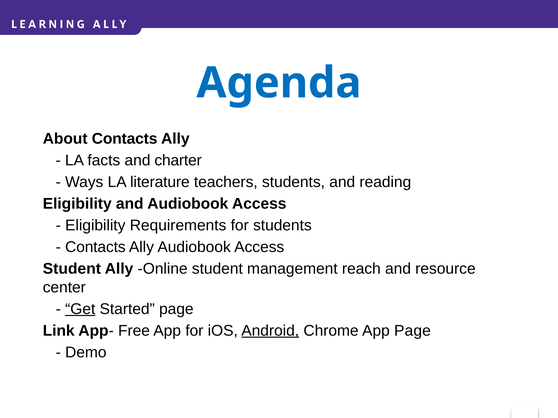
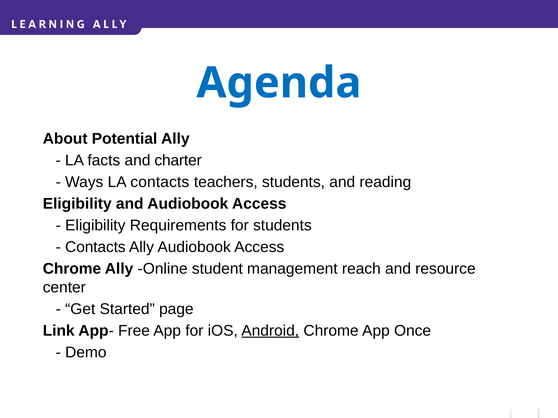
About Contacts: Contacts -> Potential
LA literature: literature -> contacts
Student at (72, 269): Student -> Chrome
Get underline: present -> none
App Page: Page -> Once
